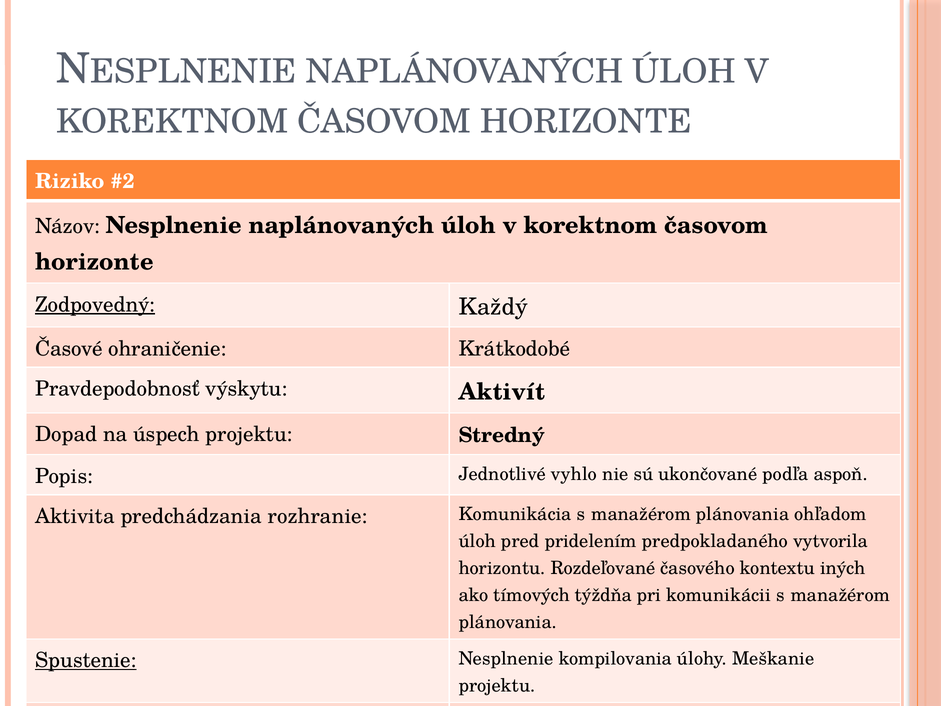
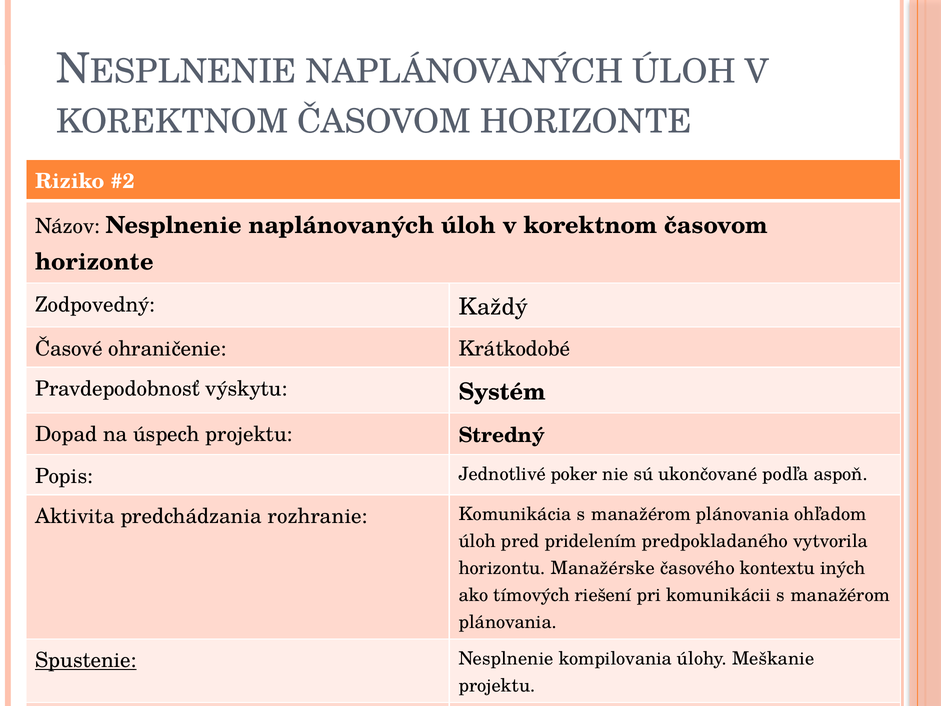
Zodpovedný underline: present -> none
Aktivít: Aktivít -> Systém
vyhlo: vyhlo -> poker
Rozdeľované: Rozdeľované -> Manažérske
týždňa: týždňa -> riešení
